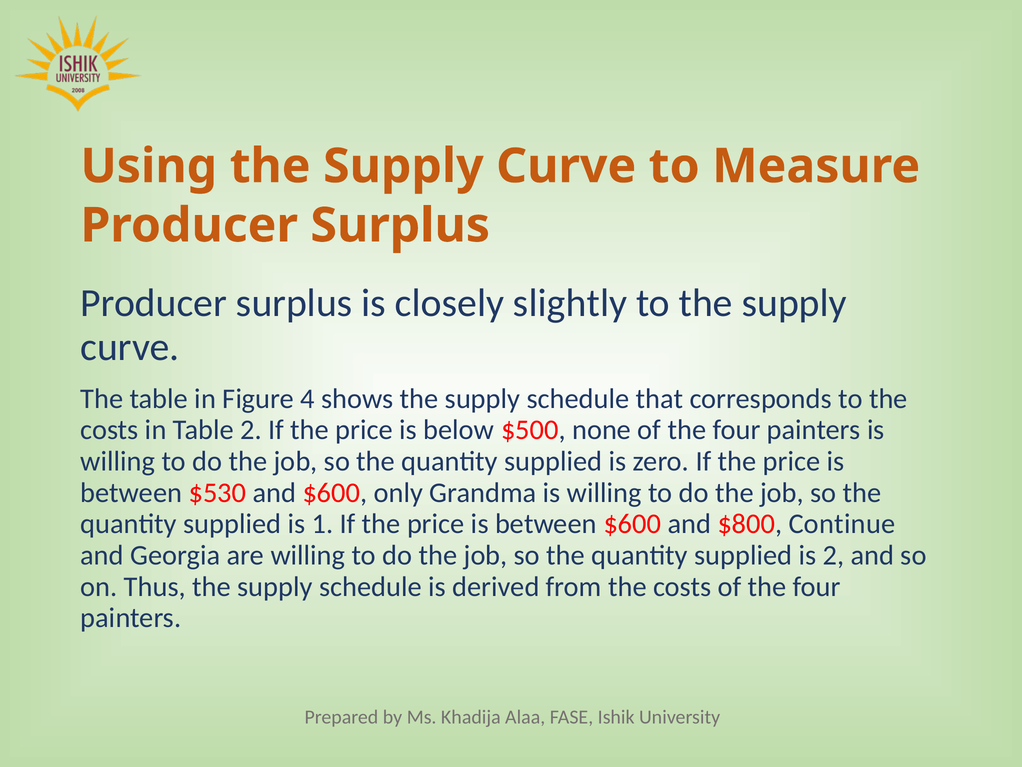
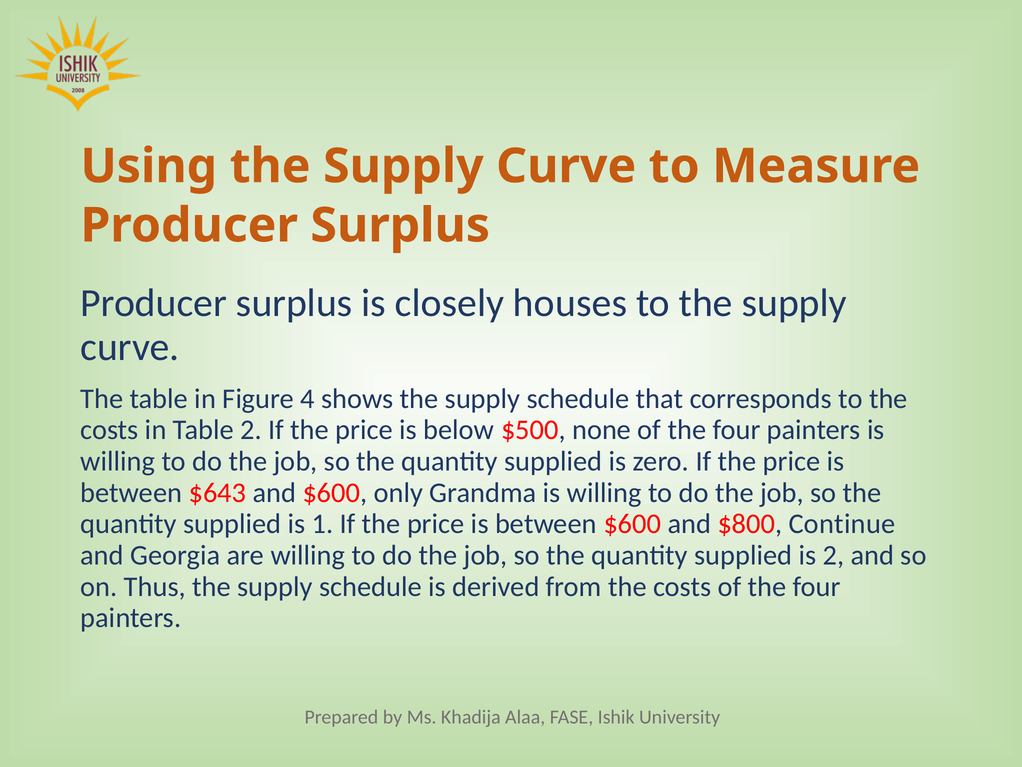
slightly: slightly -> houses
$530: $530 -> $643
